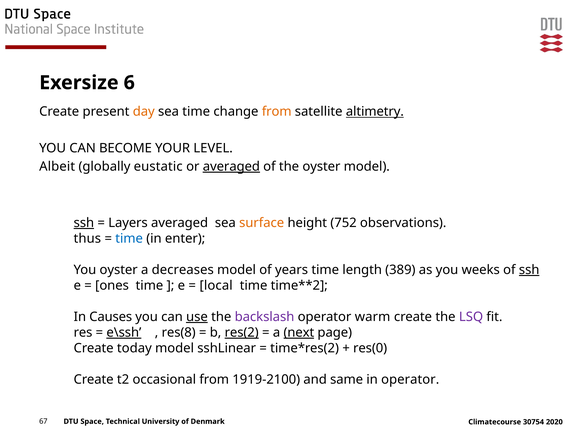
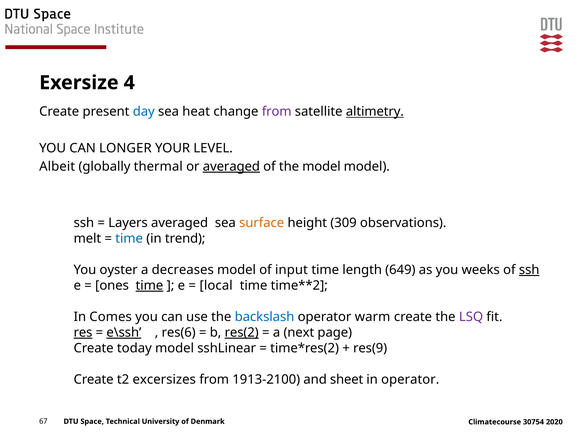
6: 6 -> 4
day colour: orange -> blue
sea time: time -> heat
from at (277, 112) colour: orange -> purple
BECOME: BECOME -> LONGER
eustatic: eustatic -> thermal
the oyster: oyster -> model
ssh at (84, 223) underline: present -> none
752: 752 -> 309
thus: thus -> melt
enter: enter -> trend
years: years -> input
389: 389 -> 649
time at (149, 286) underline: none -> present
Causes: Causes -> Comes
use underline: present -> none
backslash colour: purple -> blue
res underline: none -> present
res(8: res(8 -> res(6
next underline: present -> none
res(0: res(0 -> res(9
occasional: occasional -> excersizes
1919-2100: 1919-2100 -> 1913-2100
same: same -> sheet
